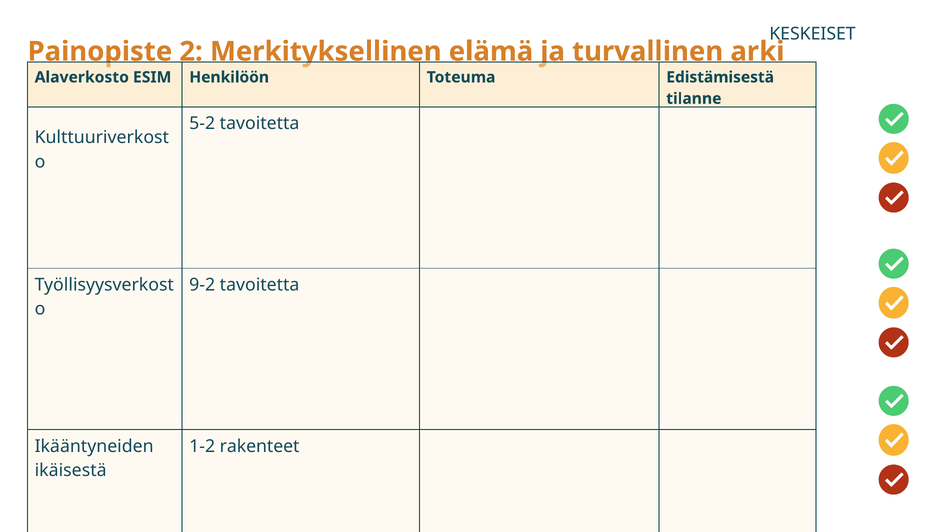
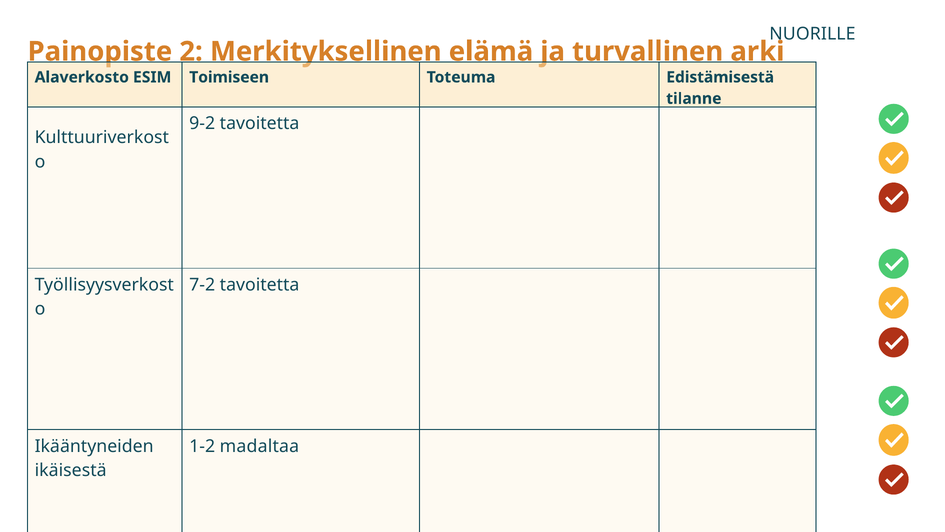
KESKEISET: KESKEISET -> NUORILLE
Henkilöön: Henkilöön -> Toimiseen
5-2: 5-2 -> 9-2
9-2: 9-2 -> 7-2
rakenteet: rakenteet -> madaltaa
